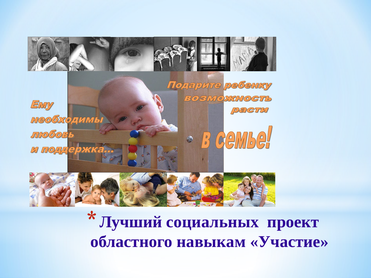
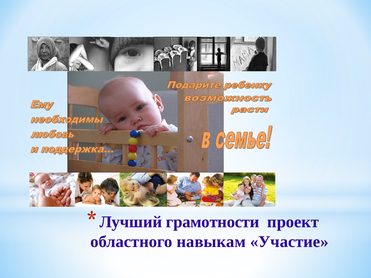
социальных: социальных -> грамотности
